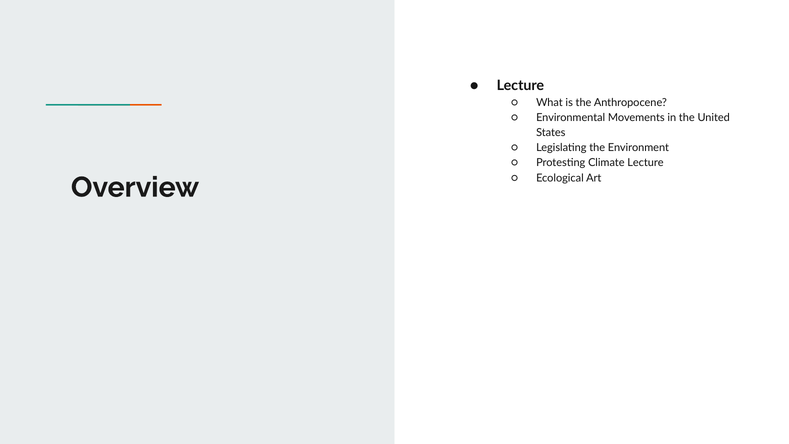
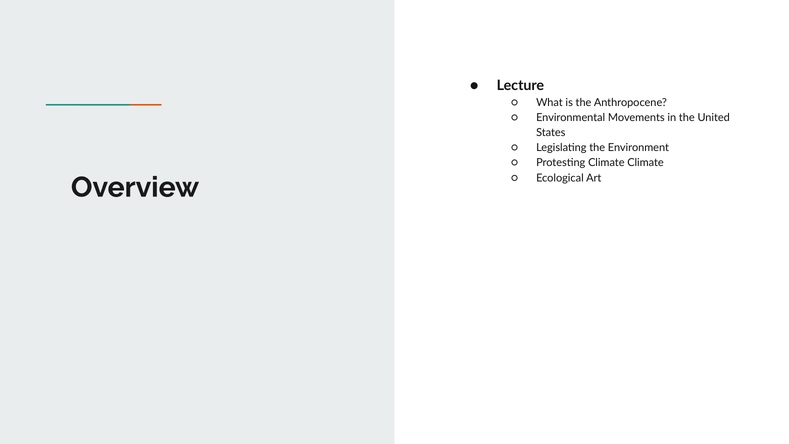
Climate Lecture: Lecture -> Climate
